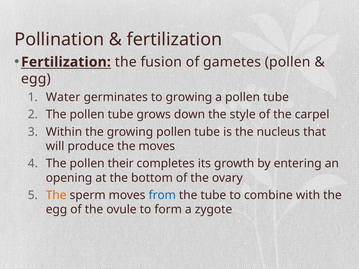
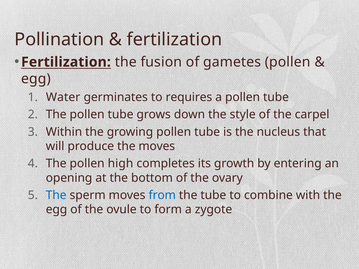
to growing: growing -> requires
their: their -> high
The at (56, 195) colour: orange -> blue
